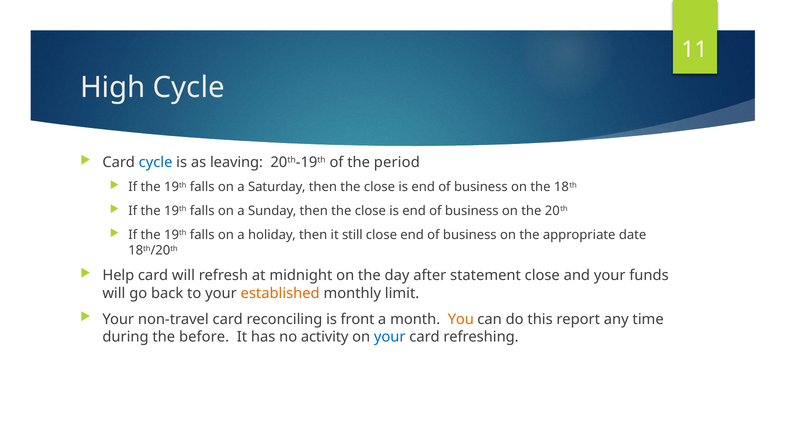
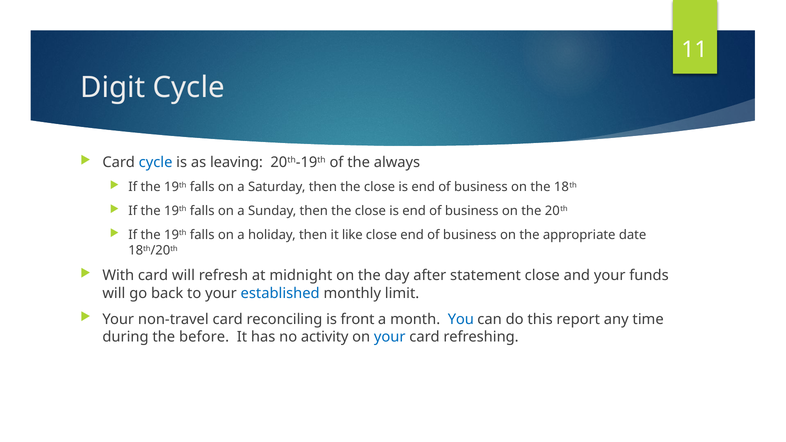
High: High -> Digit
period: period -> always
still: still -> like
Help: Help -> With
established colour: orange -> blue
You colour: orange -> blue
